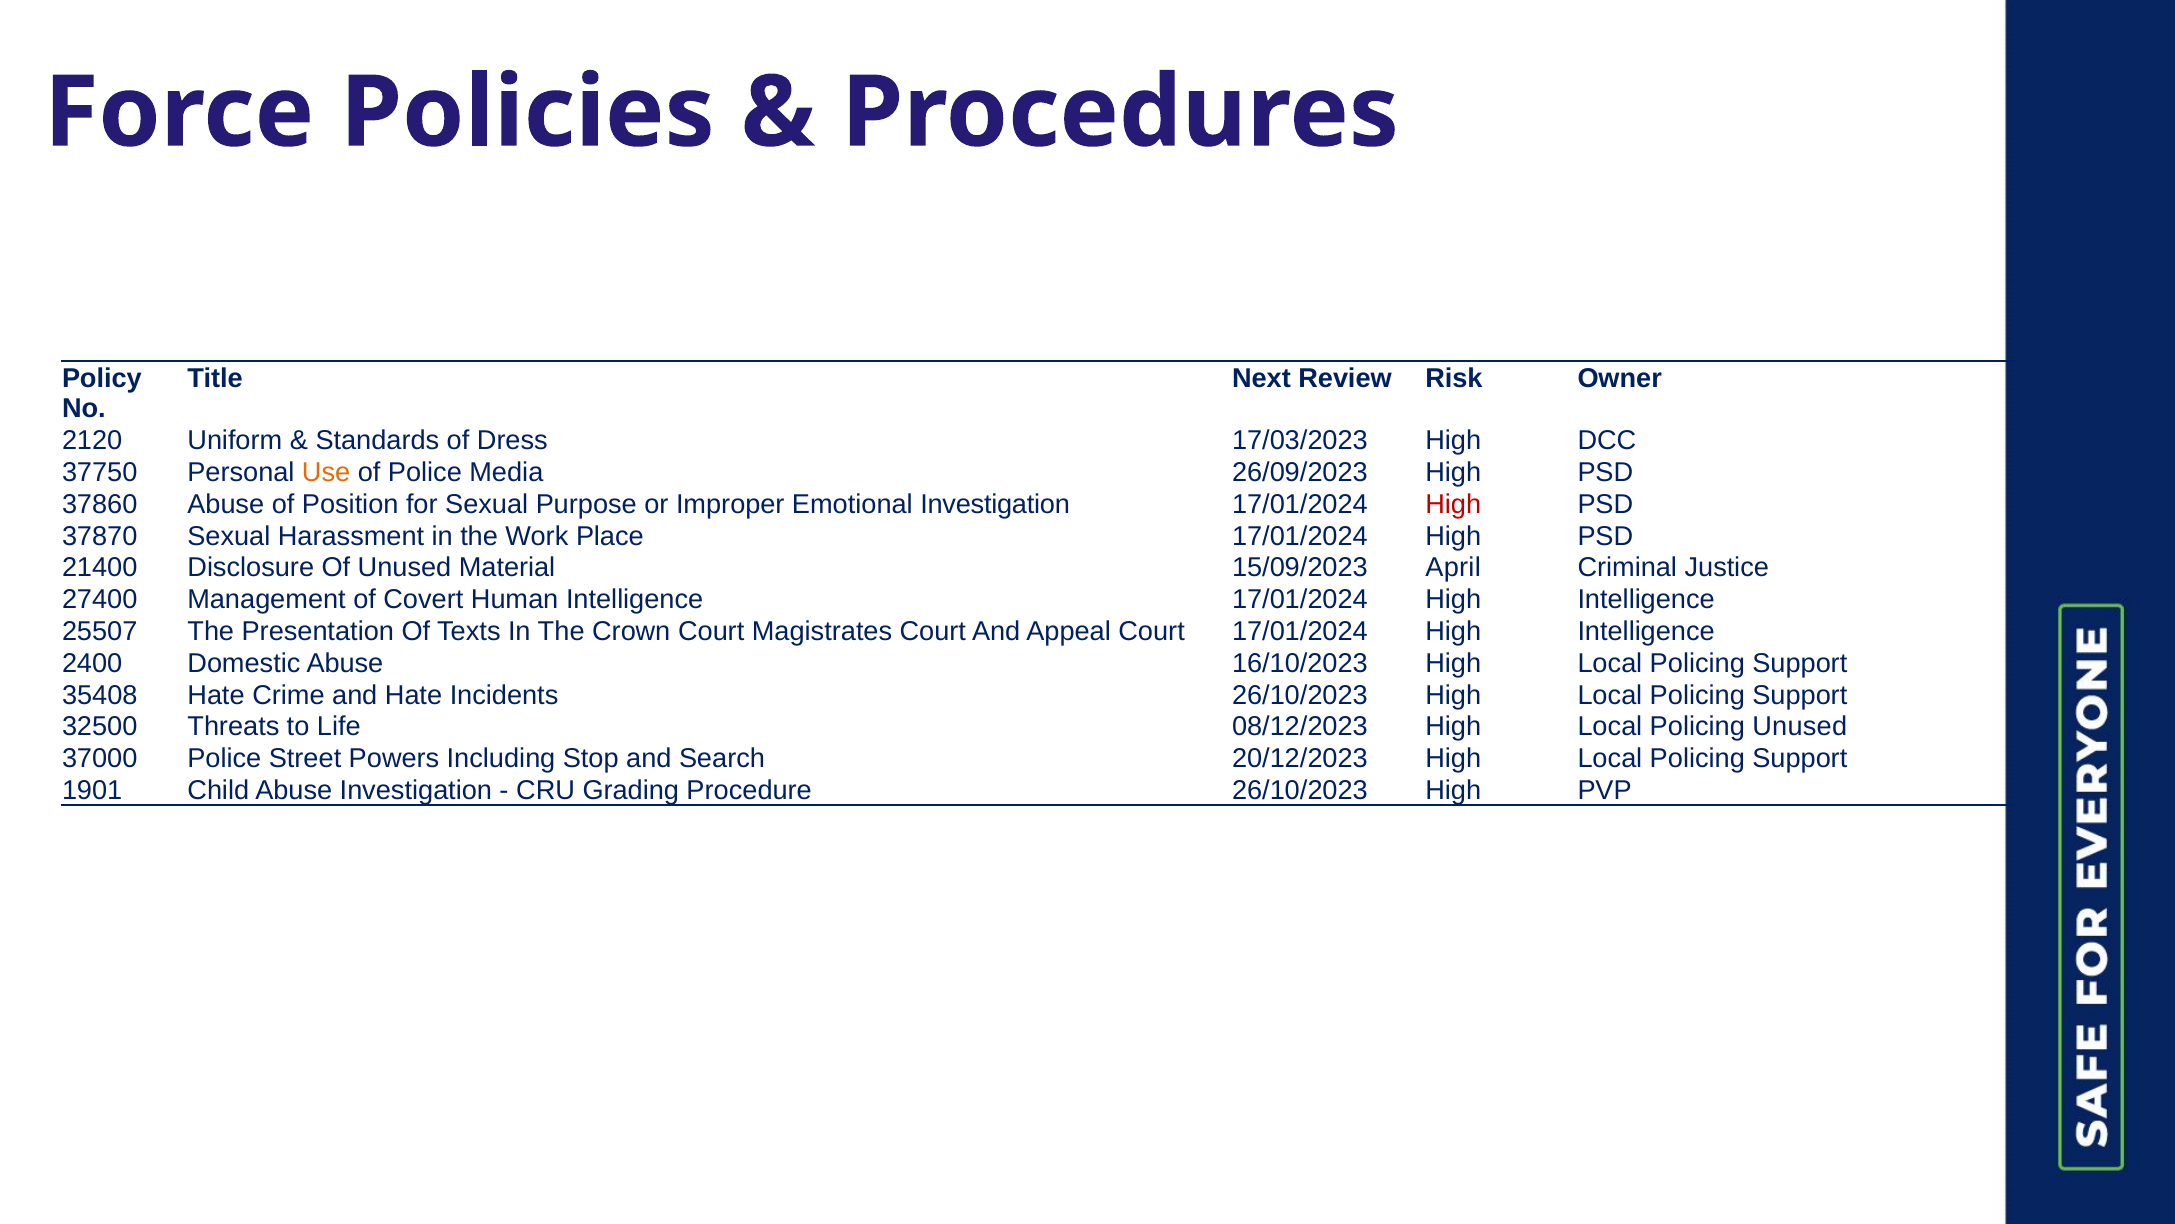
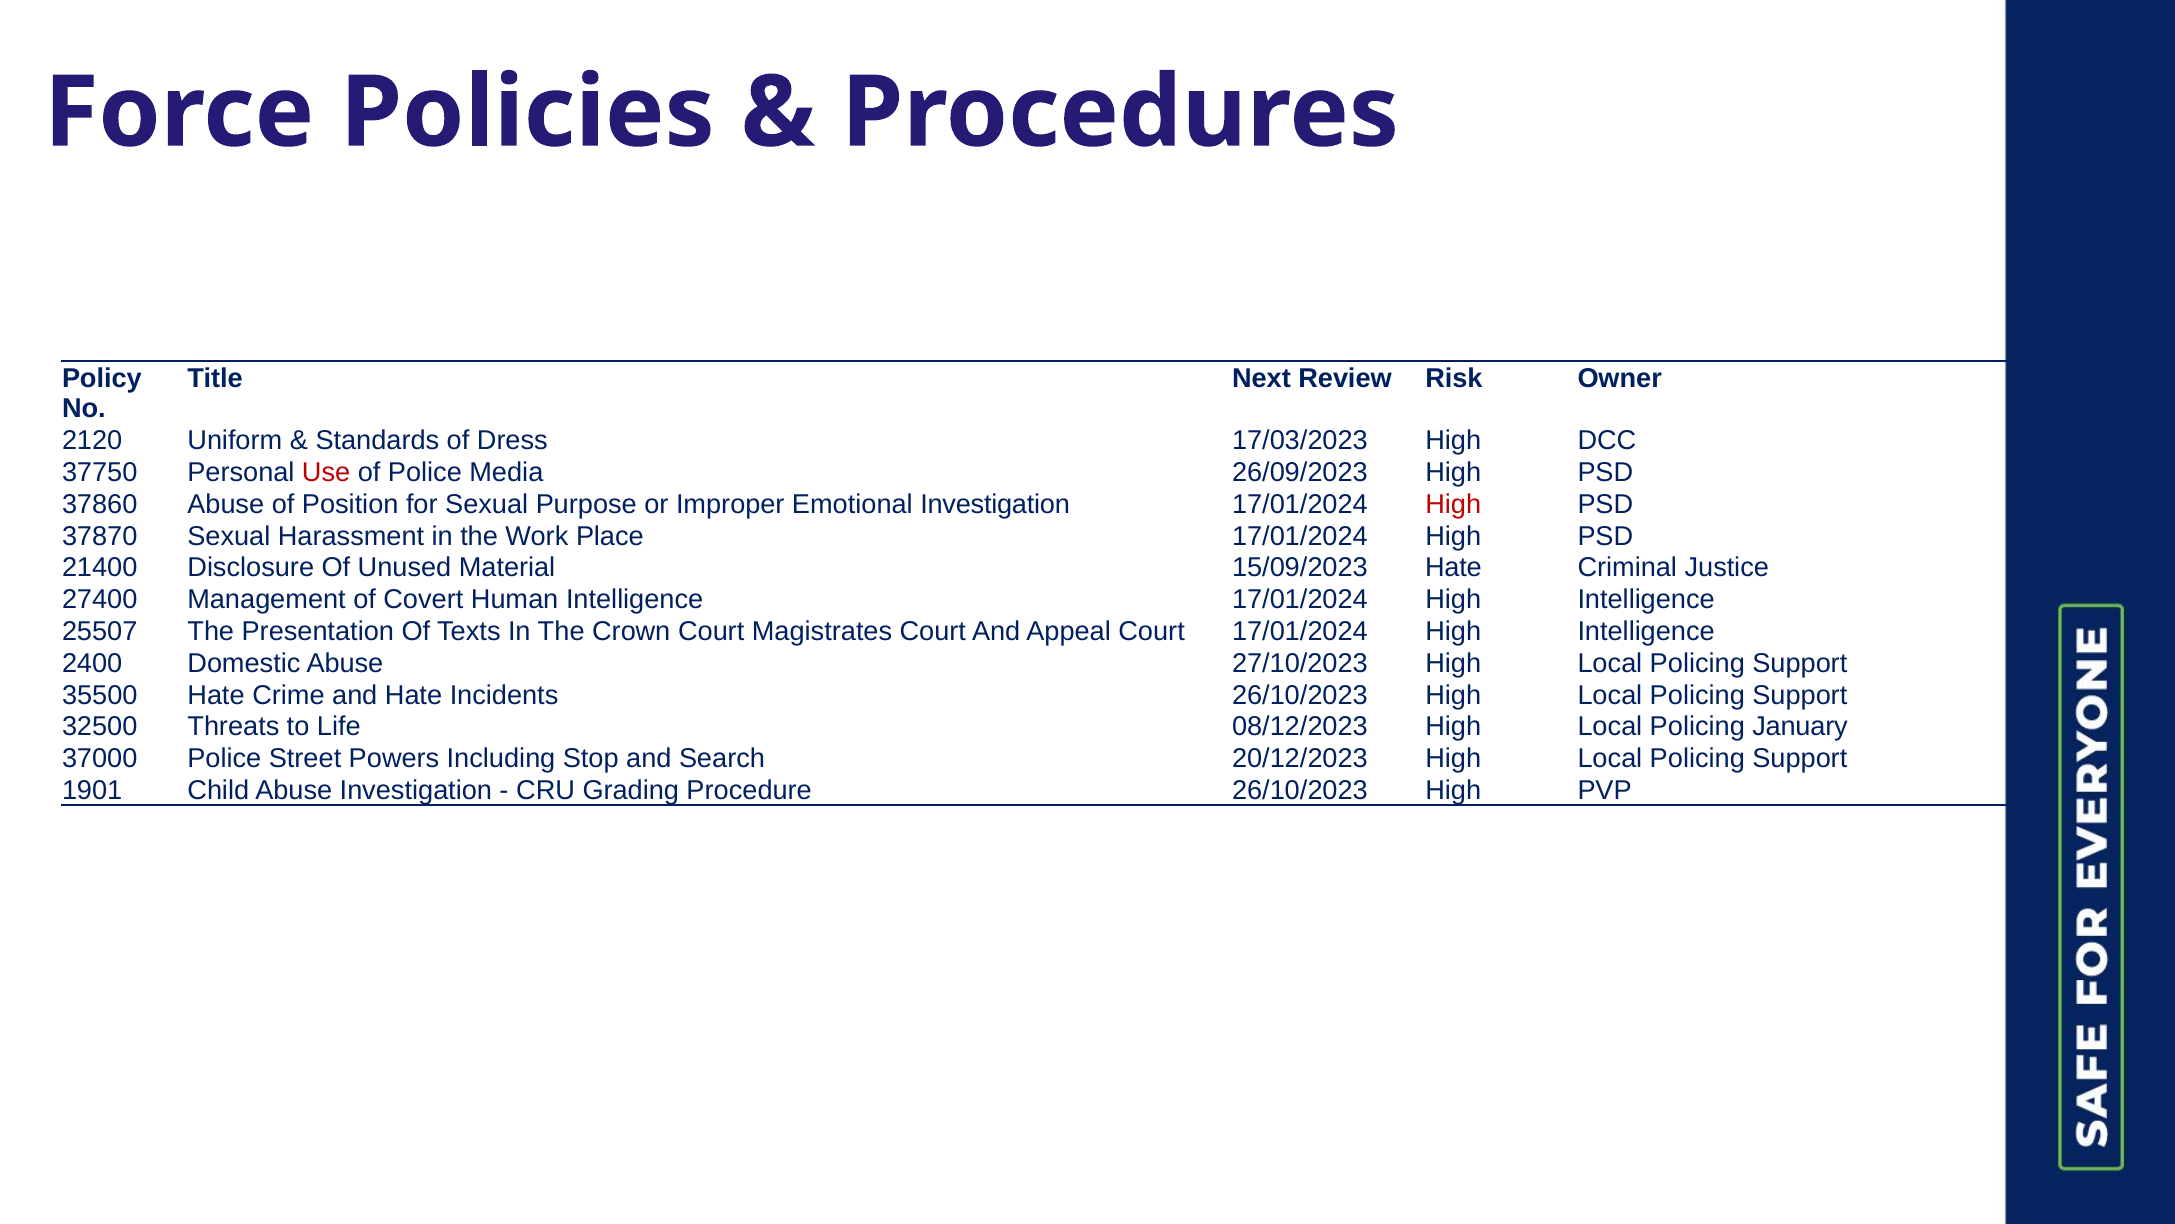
Use colour: orange -> red
15/09/2023 April: April -> Hate
16/10/2023: 16/10/2023 -> 27/10/2023
35408: 35408 -> 35500
Policing Unused: Unused -> January
